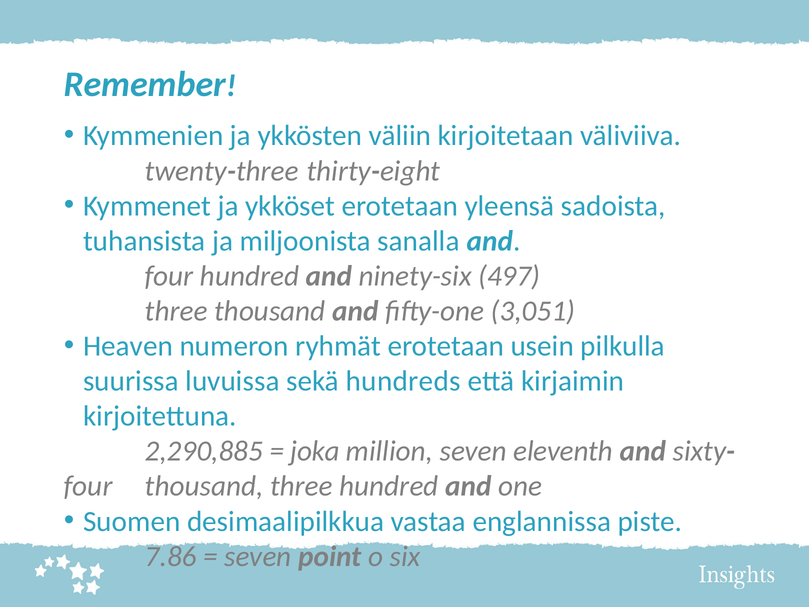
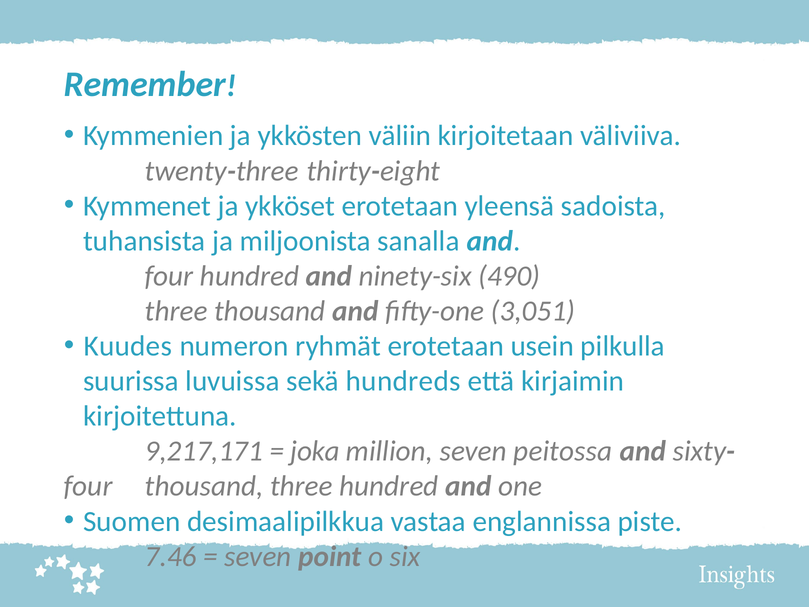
497: 497 -> 490
Heaven: Heaven -> Kuudes
2,290,885: 2,290,885 -> 9,217,171
eleventh: eleventh -> peitossa
7.86: 7.86 -> 7.46
